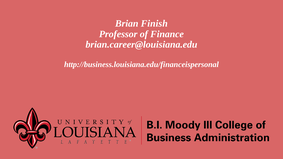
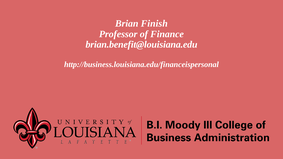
brian.career@louisiana.edu: brian.career@louisiana.edu -> brian.benefit@louisiana.edu
